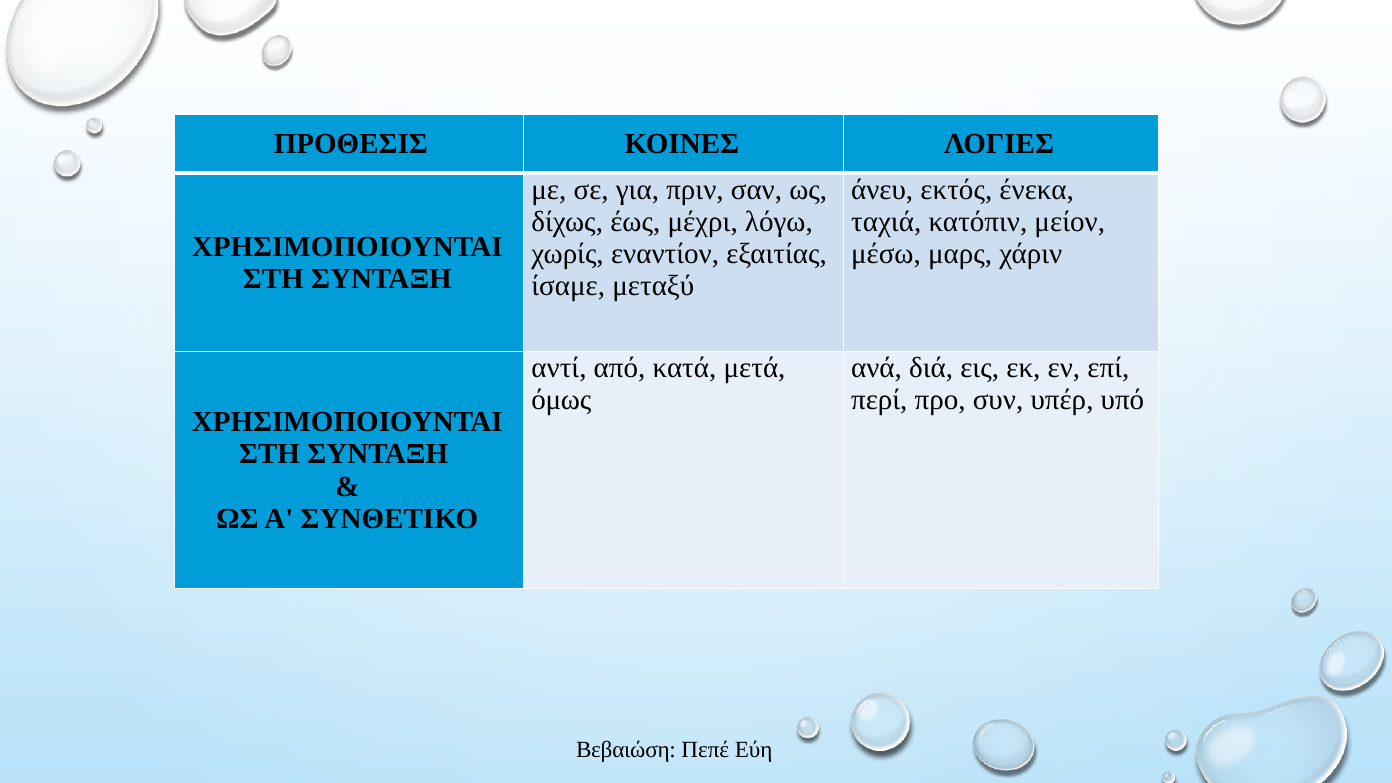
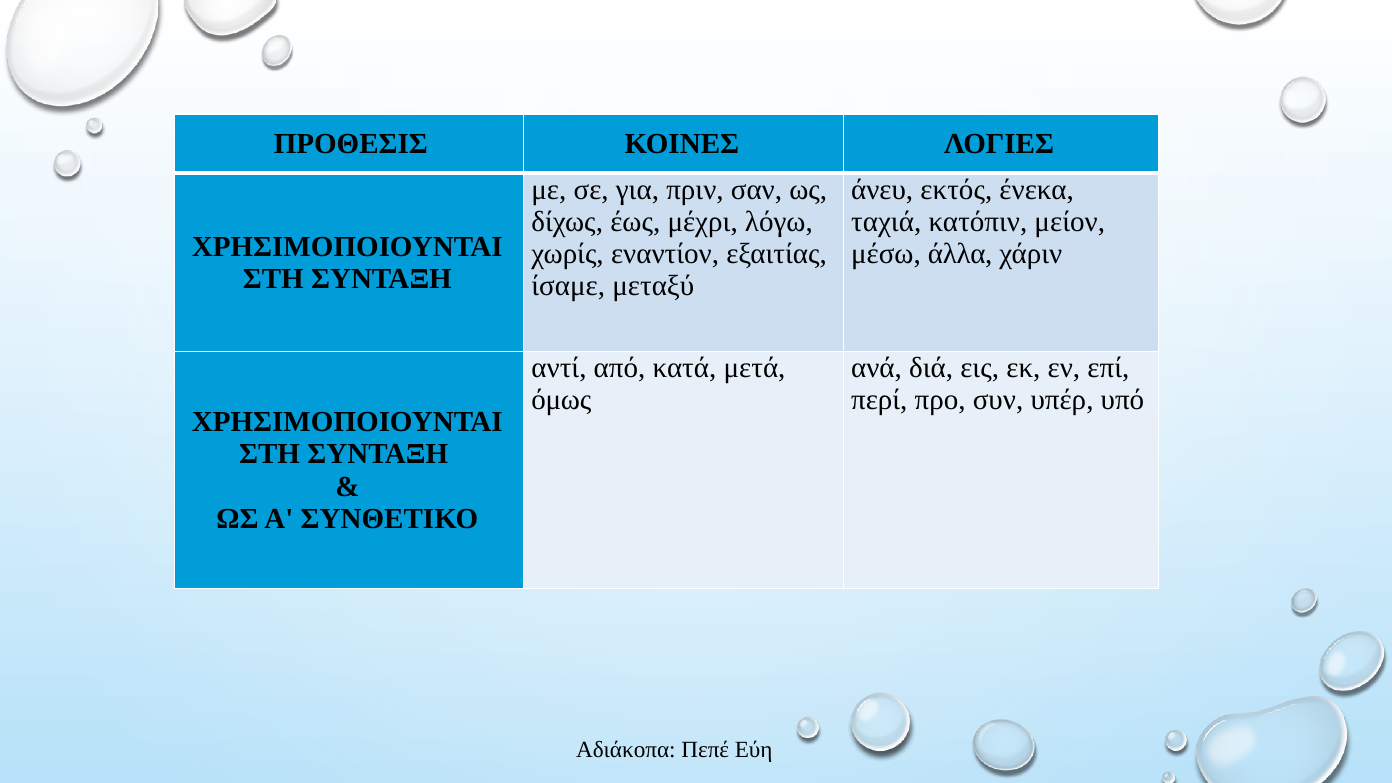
μαρς: μαρς -> άλλα
Βεβαιώση: Βεβαιώση -> Αδιάκοπα
